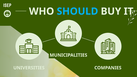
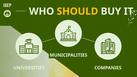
SHOULD colour: light blue -> yellow
